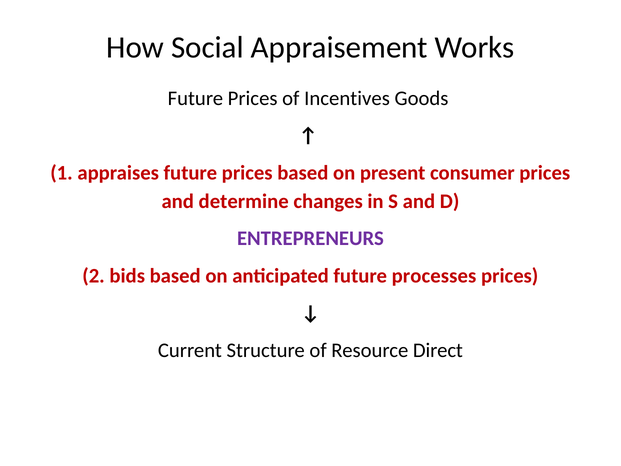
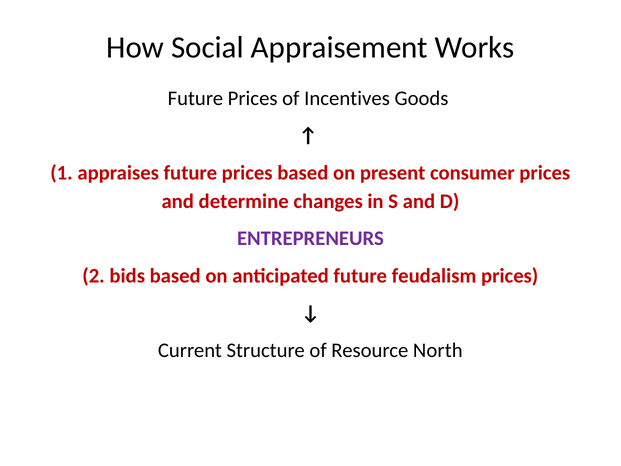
processes: processes -> feudalism
Direct: Direct -> North
